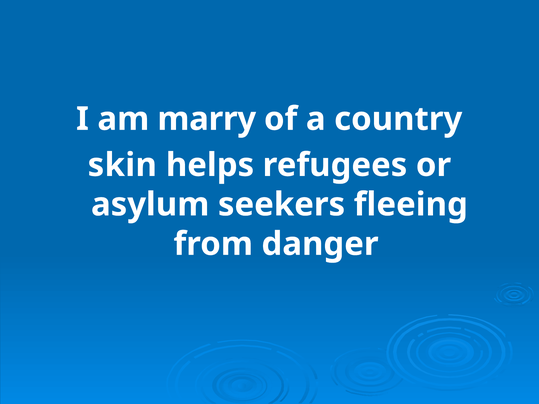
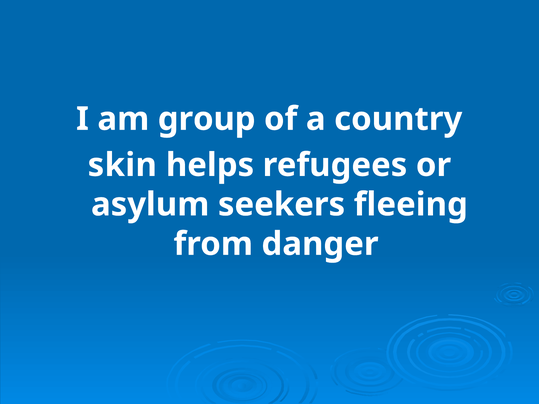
marry: marry -> group
